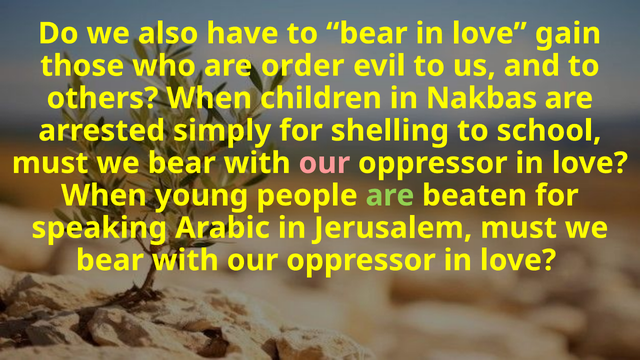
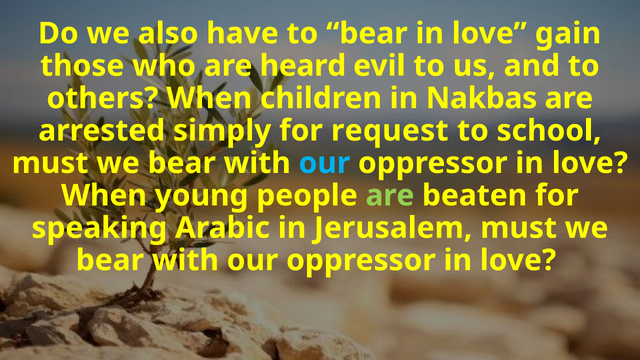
order: order -> heard
shelling: shelling -> request
our at (324, 163) colour: pink -> light blue
